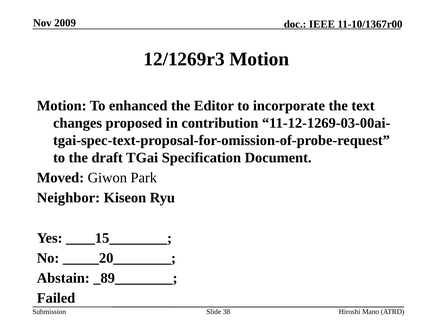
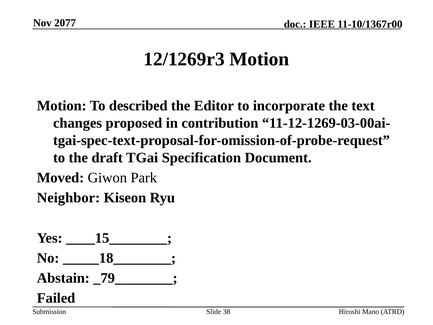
2009: 2009 -> 2077
enhanced: enhanced -> described
_____20________: _____20________ -> _____18________
_89________: _89________ -> _79________
